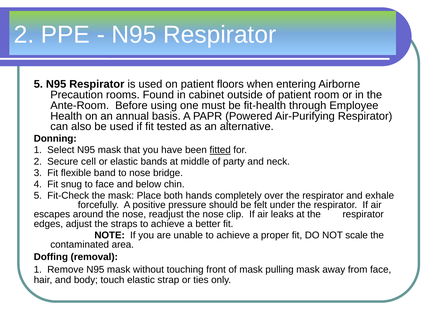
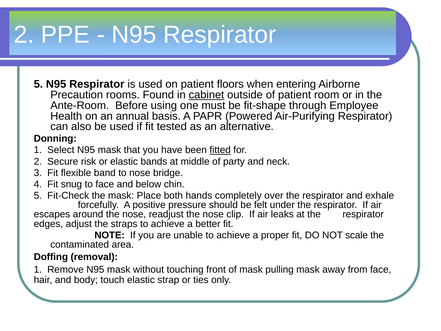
cabinet underline: none -> present
fit-health: fit-health -> fit-shape
cell: cell -> risk
